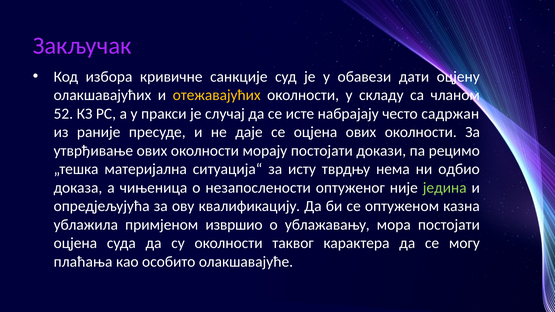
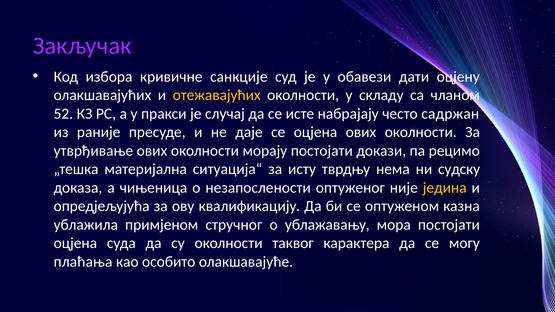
одбио: одбио -> судску
једина colour: light green -> yellow
извршио: извршио -> стручног
